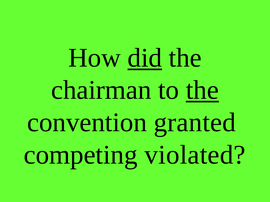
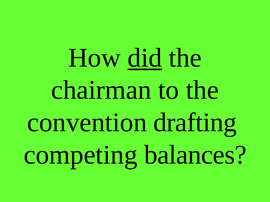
the at (202, 90) underline: present -> none
granted: granted -> drafting
violated: violated -> balances
